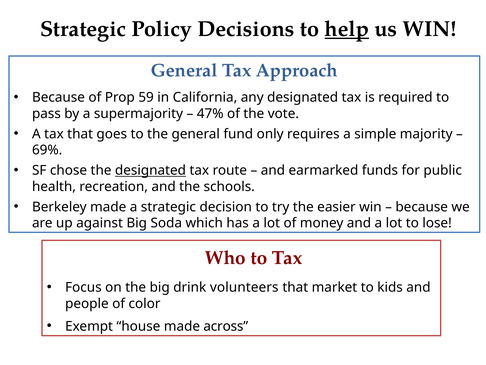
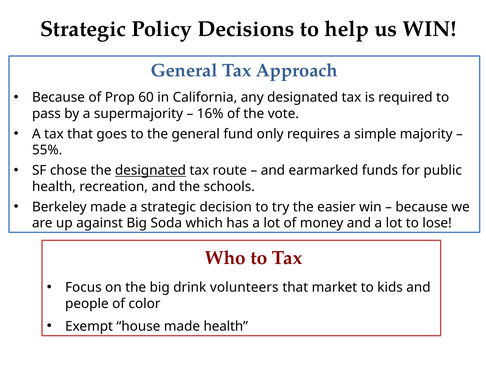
help underline: present -> none
59: 59 -> 60
47%: 47% -> 16%
69%: 69% -> 55%
made across: across -> health
